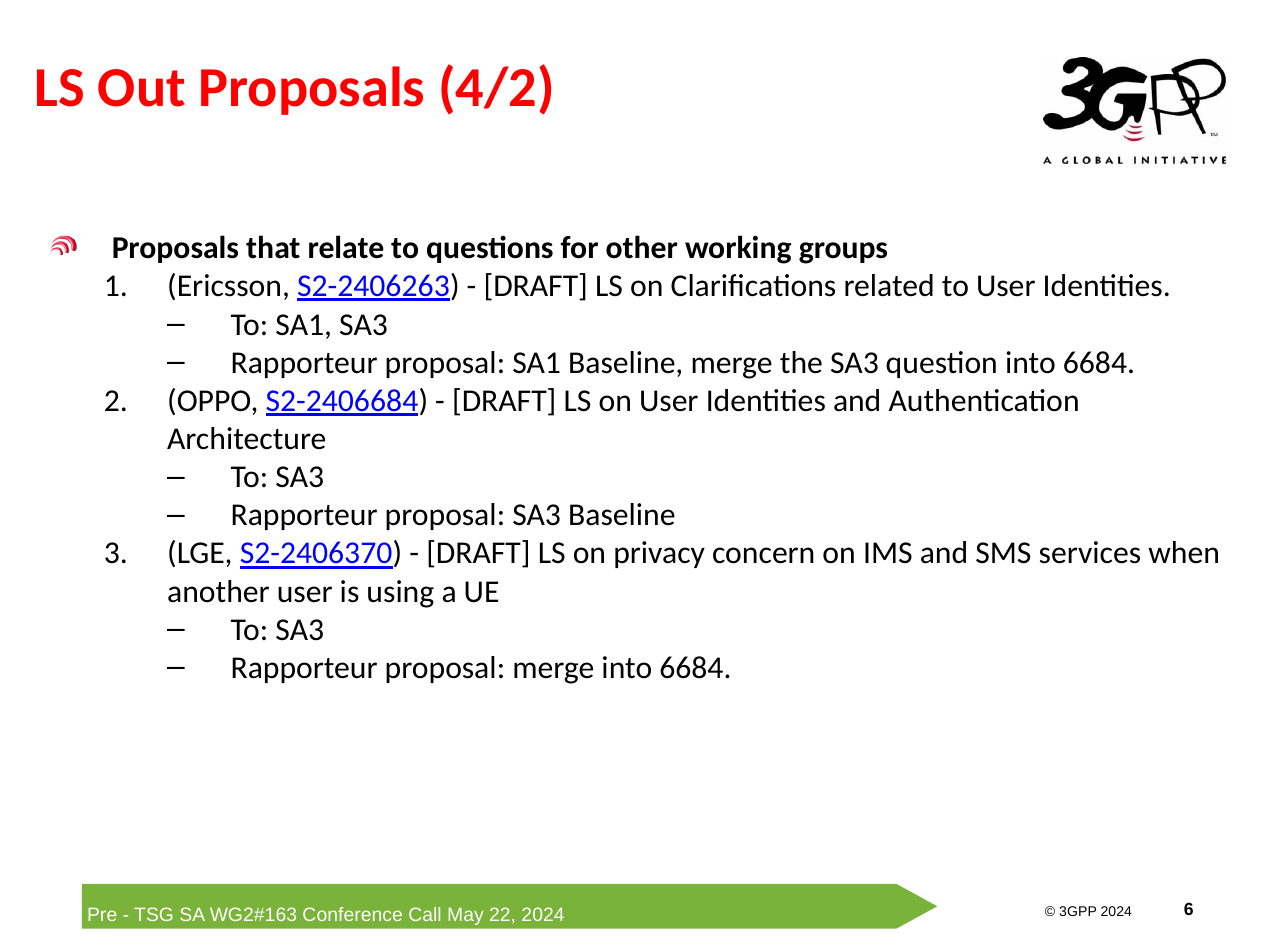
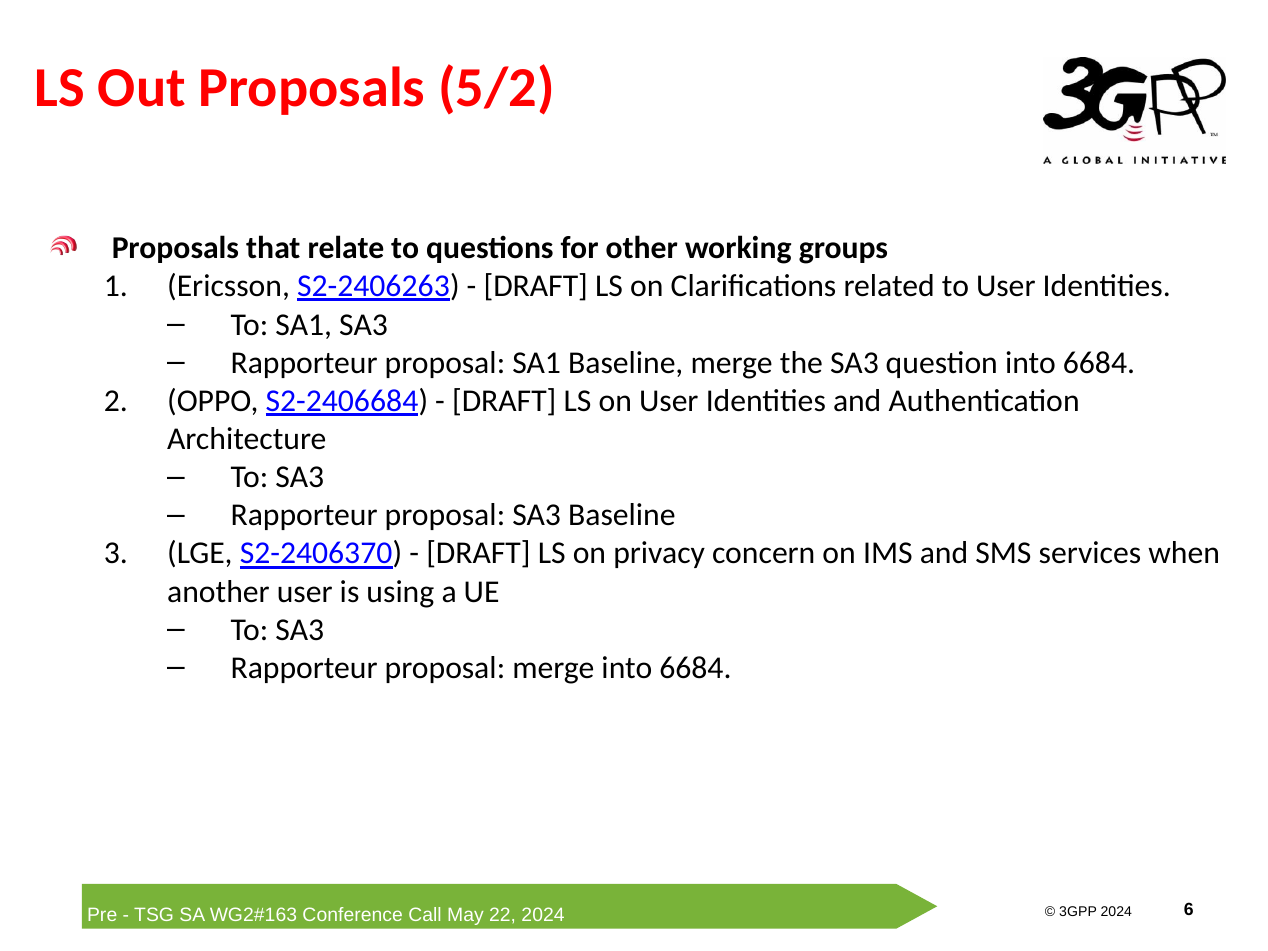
4/2: 4/2 -> 5/2
